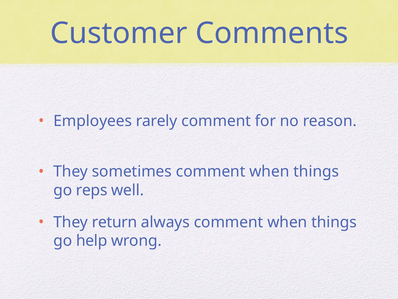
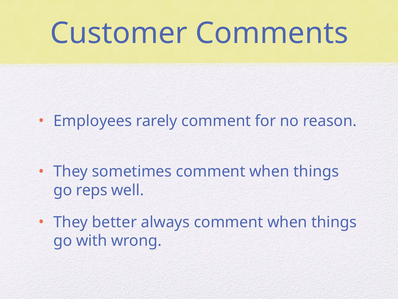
return: return -> better
help: help -> with
